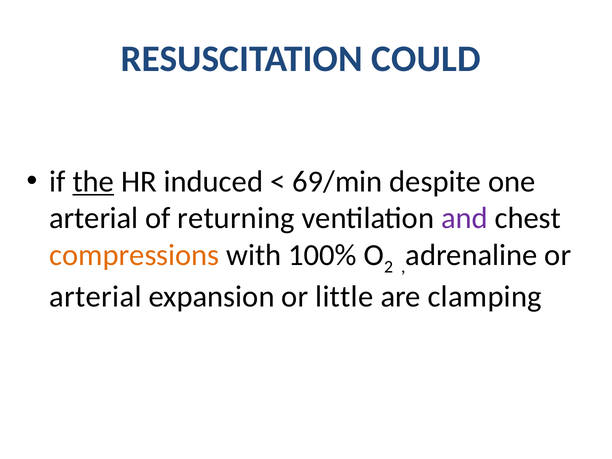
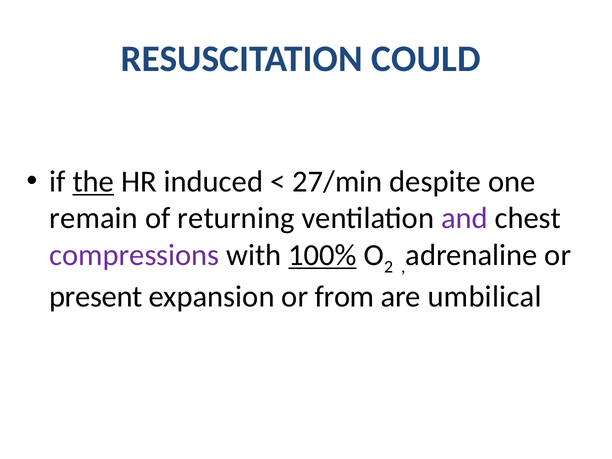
69/min: 69/min -> 27/min
arterial at (94, 218): arterial -> remain
compressions colour: orange -> purple
100% underline: none -> present
arterial at (96, 297): arterial -> present
little: little -> from
clamping: clamping -> umbilical
